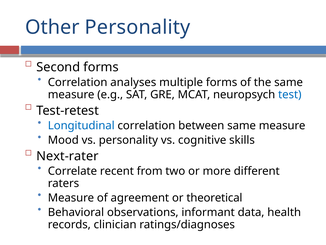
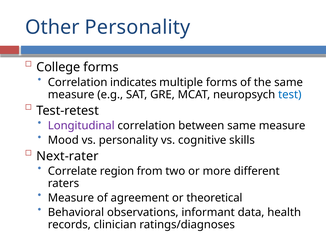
Second: Second -> College
analyses: analyses -> indicates
Longitudinal colour: blue -> purple
recent: recent -> region
